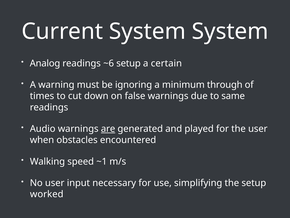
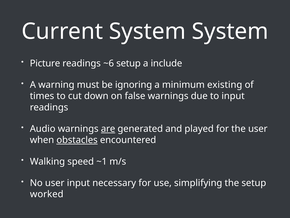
Analog: Analog -> Picture
certain: certain -> include
through: through -> existing
to same: same -> input
obstacles underline: none -> present
